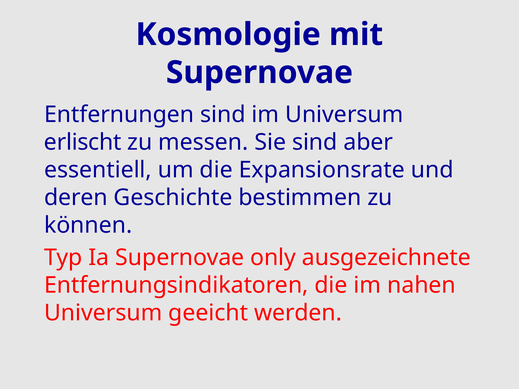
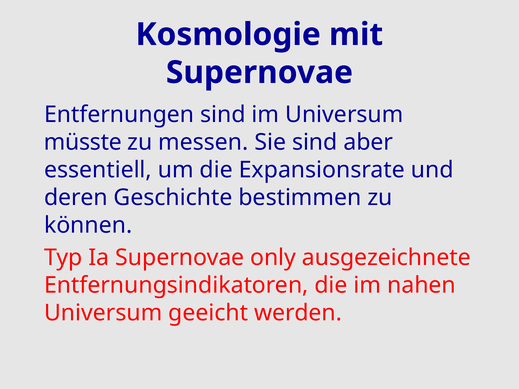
erlischt: erlischt -> müsste
